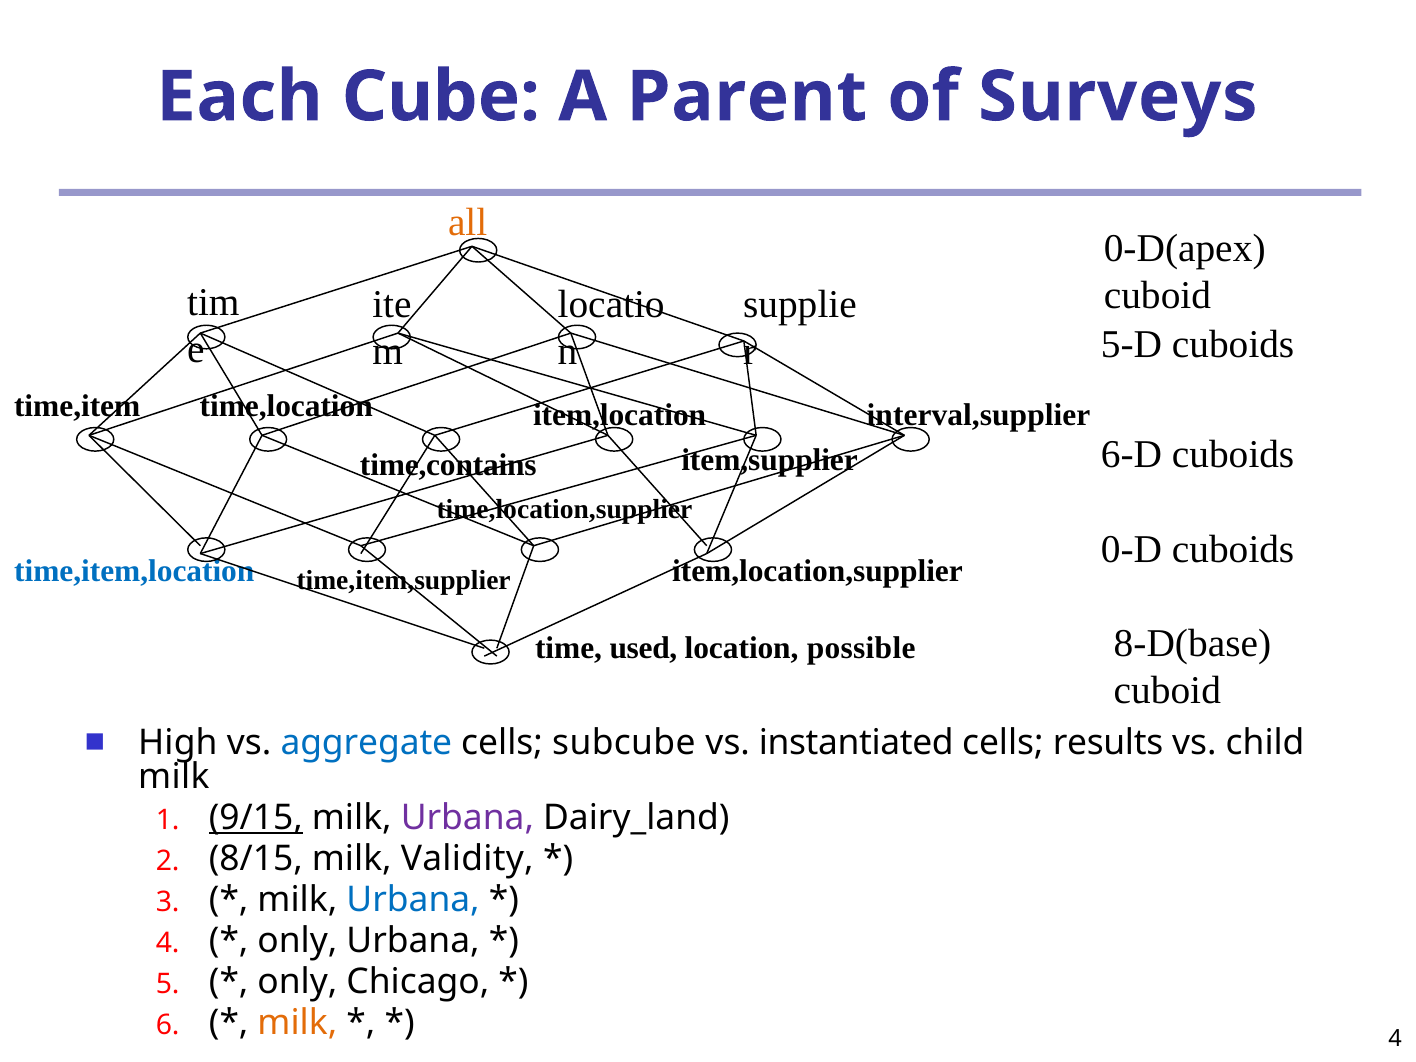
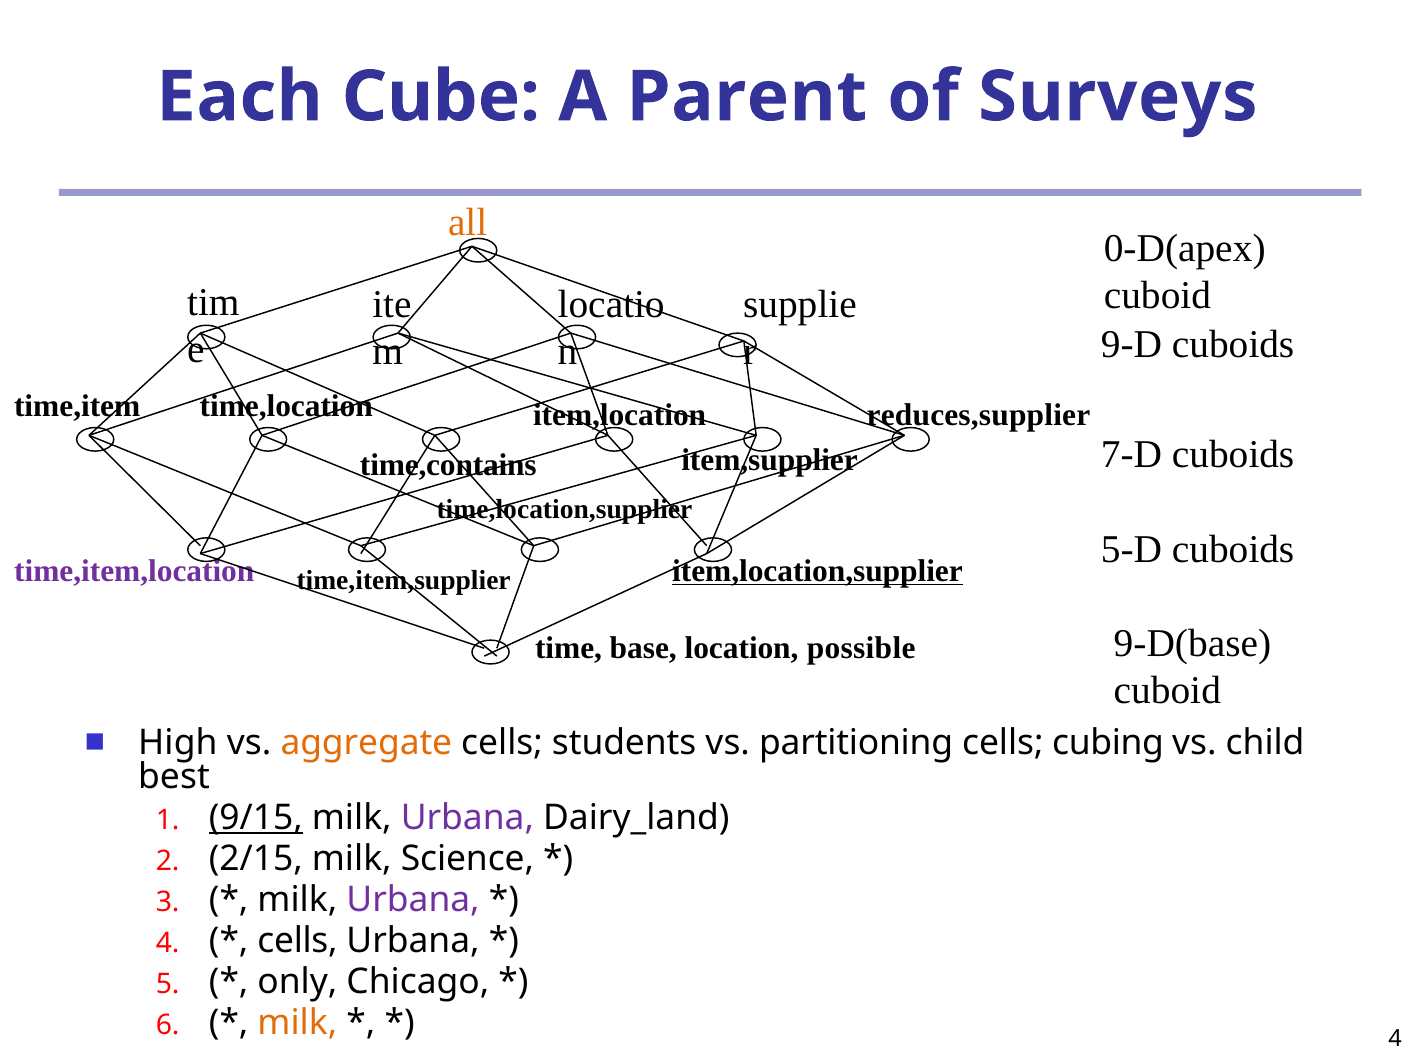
5-D: 5-D -> 9-D
interval,supplier: interval,supplier -> reduces,supplier
6-D: 6-D -> 7-D
0-D: 0-D -> 5-D
time,item,location colour: blue -> purple
item,location,supplier underline: none -> present
8-D(base: 8-D(base -> 9-D(base
used: used -> base
aggregate colour: blue -> orange
subcube: subcube -> students
instantiated: instantiated -> partitioning
results: results -> cubing
milk at (174, 776): milk -> best
8/15: 8/15 -> 2/15
Validity: Validity -> Science
Urbana at (413, 900) colour: blue -> purple
only at (297, 941): only -> cells
